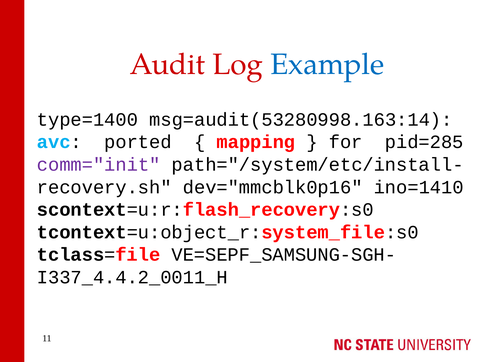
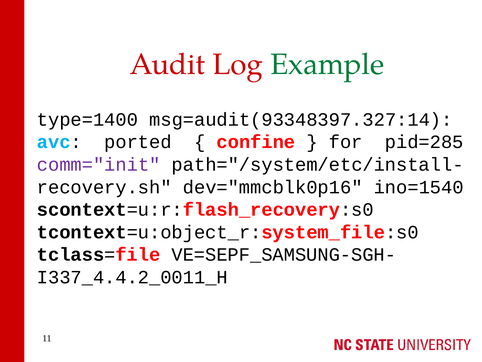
Example colour: blue -> green
msg=audit(53280998.163:14: msg=audit(53280998.163:14 -> msg=audit(93348397.327:14
mapping: mapping -> confine
ino=1410: ino=1410 -> ino=1540
